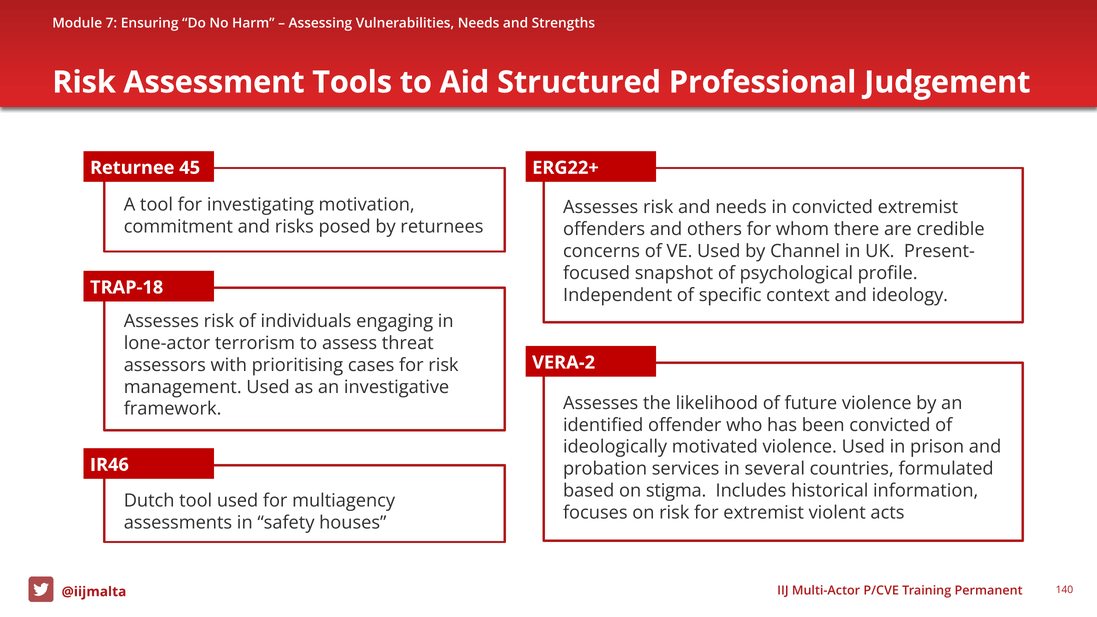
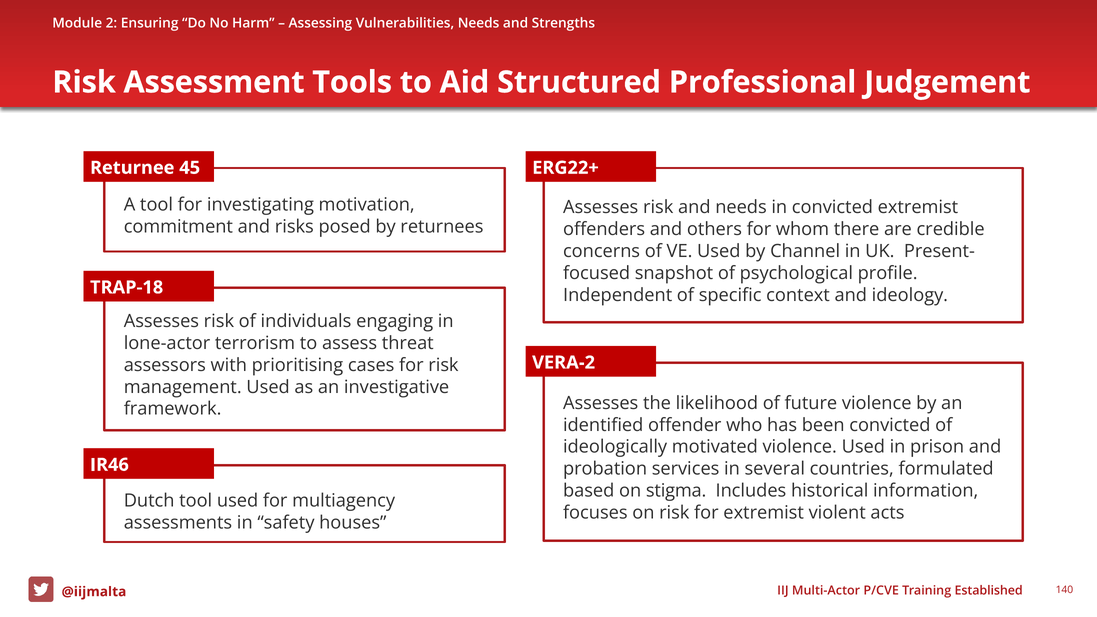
7: 7 -> 2
Permanent: Permanent -> Established
